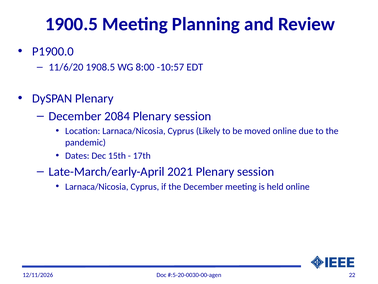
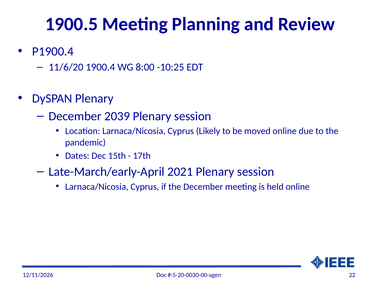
P1900.0: P1900.0 -> P1900.4
1908.5: 1908.5 -> 1900.4
-10:57: -10:57 -> -10:25
2084: 2084 -> 2039
